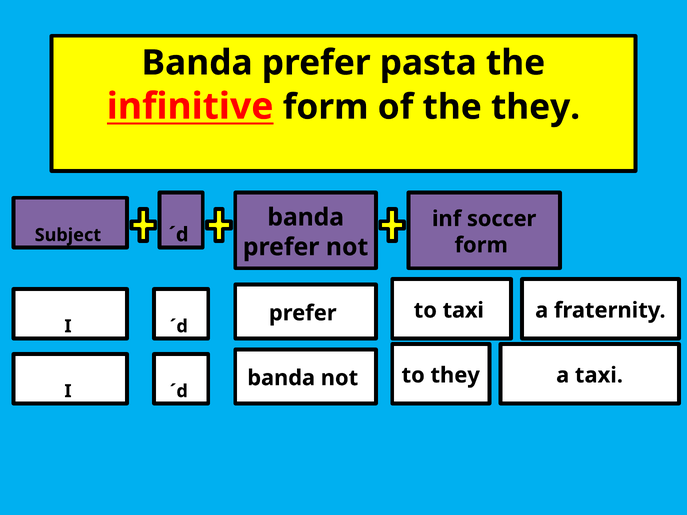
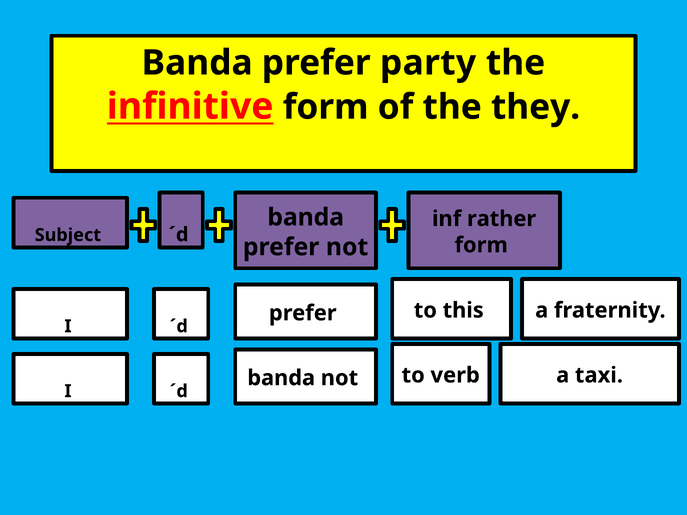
pasta: pasta -> party
soccer: soccer -> rather
to taxi: taxi -> this
to they: they -> verb
